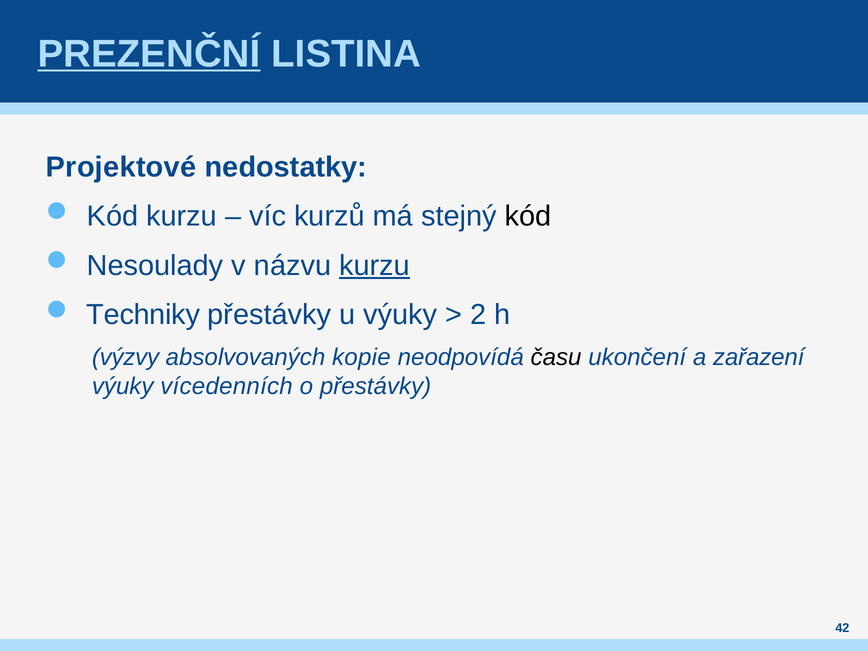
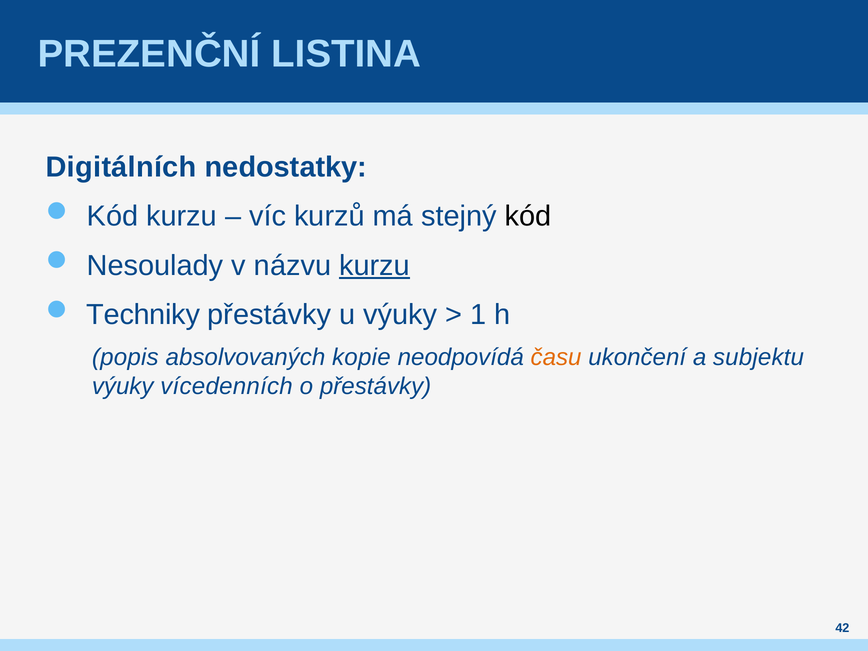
PREZENČNÍ underline: present -> none
Projektové: Projektové -> Digitálních
2: 2 -> 1
výzvy: výzvy -> popis
času colour: black -> orange
zařazení: zařazení -> subjektu
